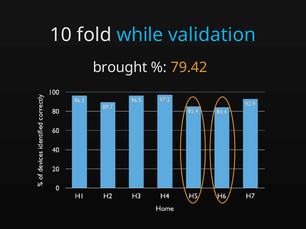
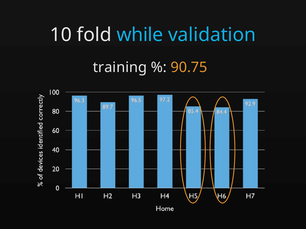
brought: brought -> training
79.42: 79.42 -> 90.75
